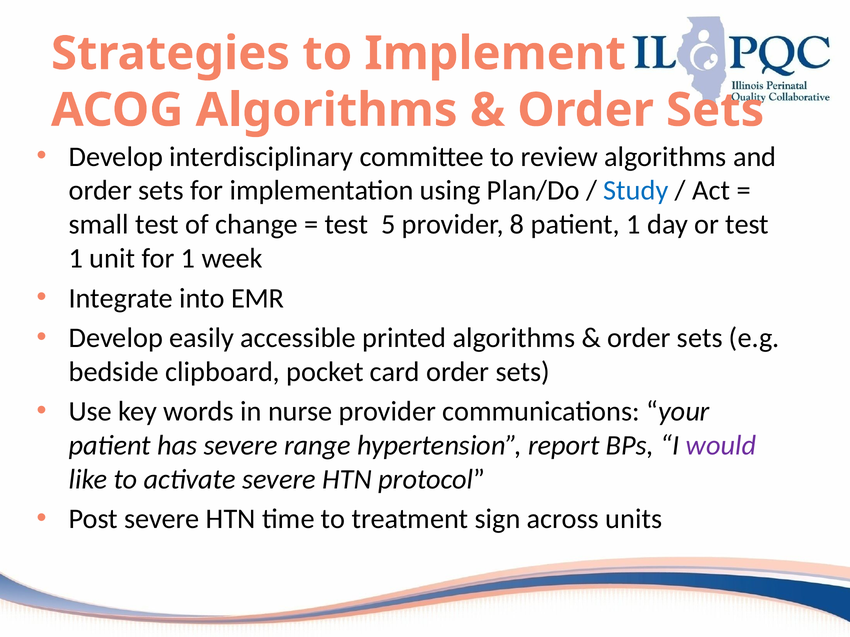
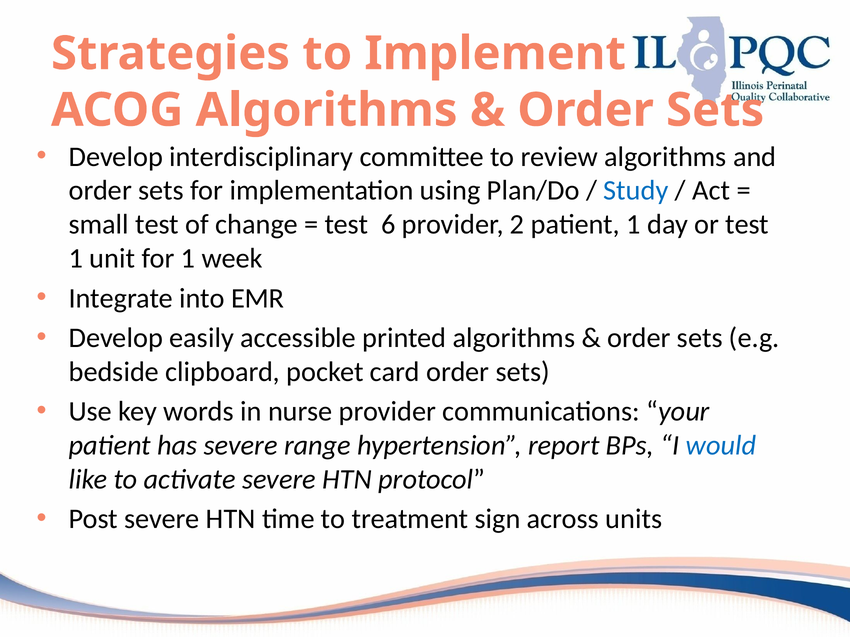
5: 5 -> 6
8: 8 -> 2
would colour: purple -> blue
